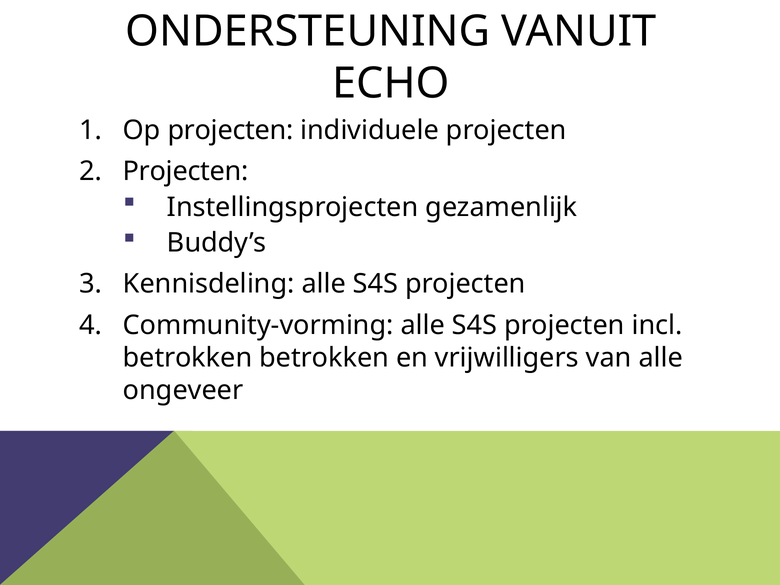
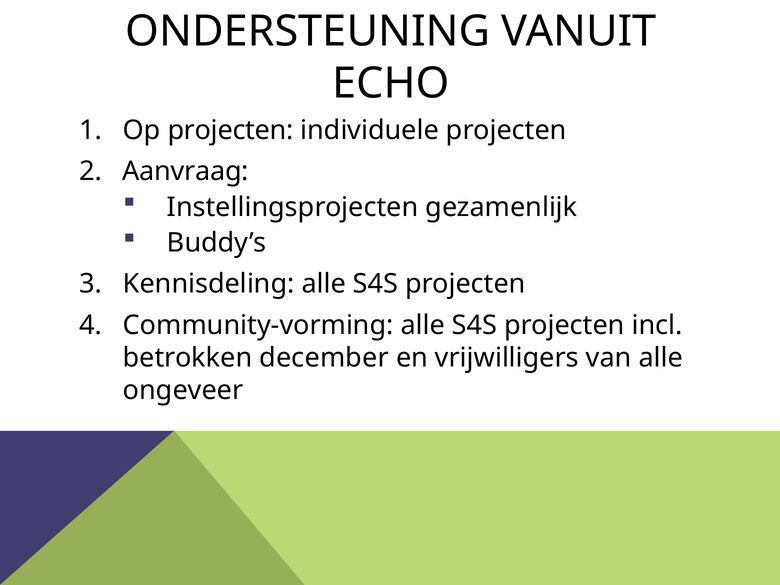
Projecten at (186, 171): Projecten -> Aanvraag
betrokken betrokken: betrokken -> december
